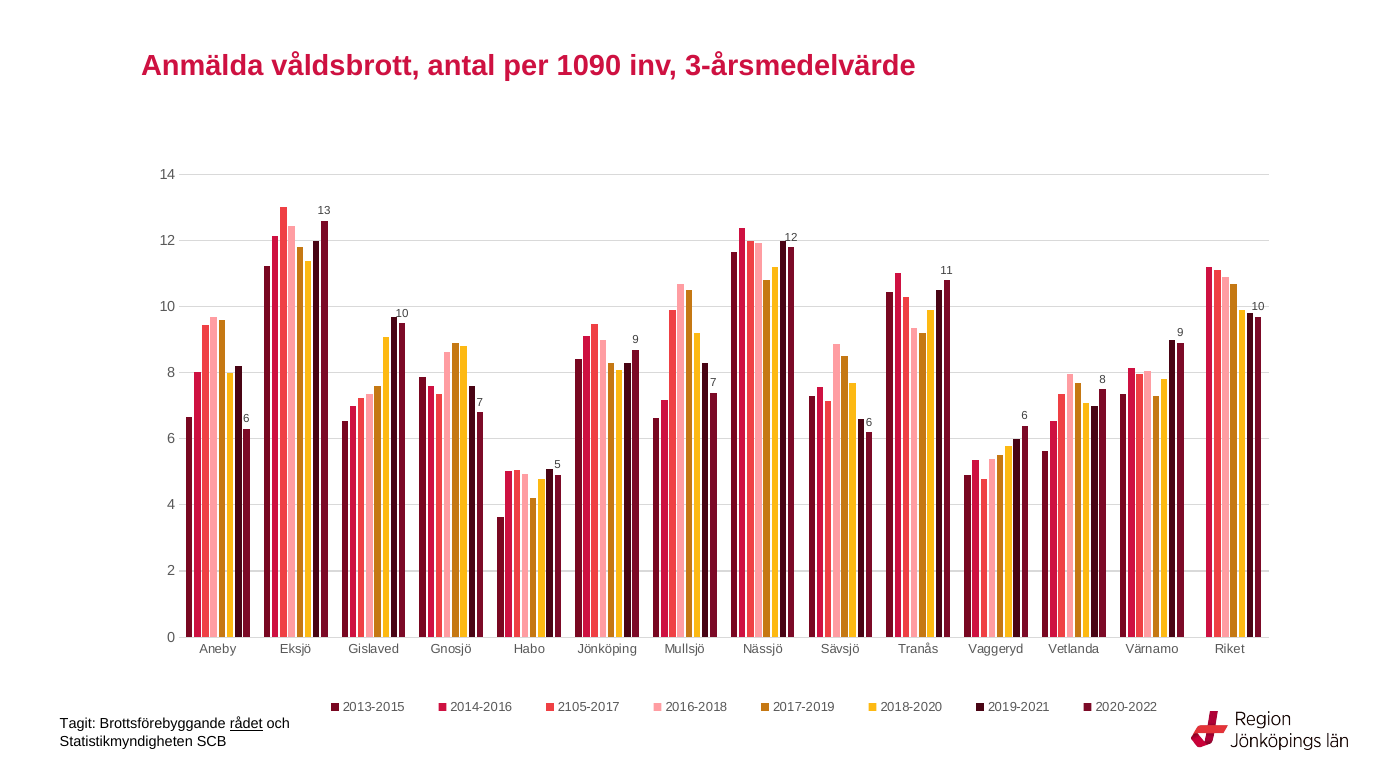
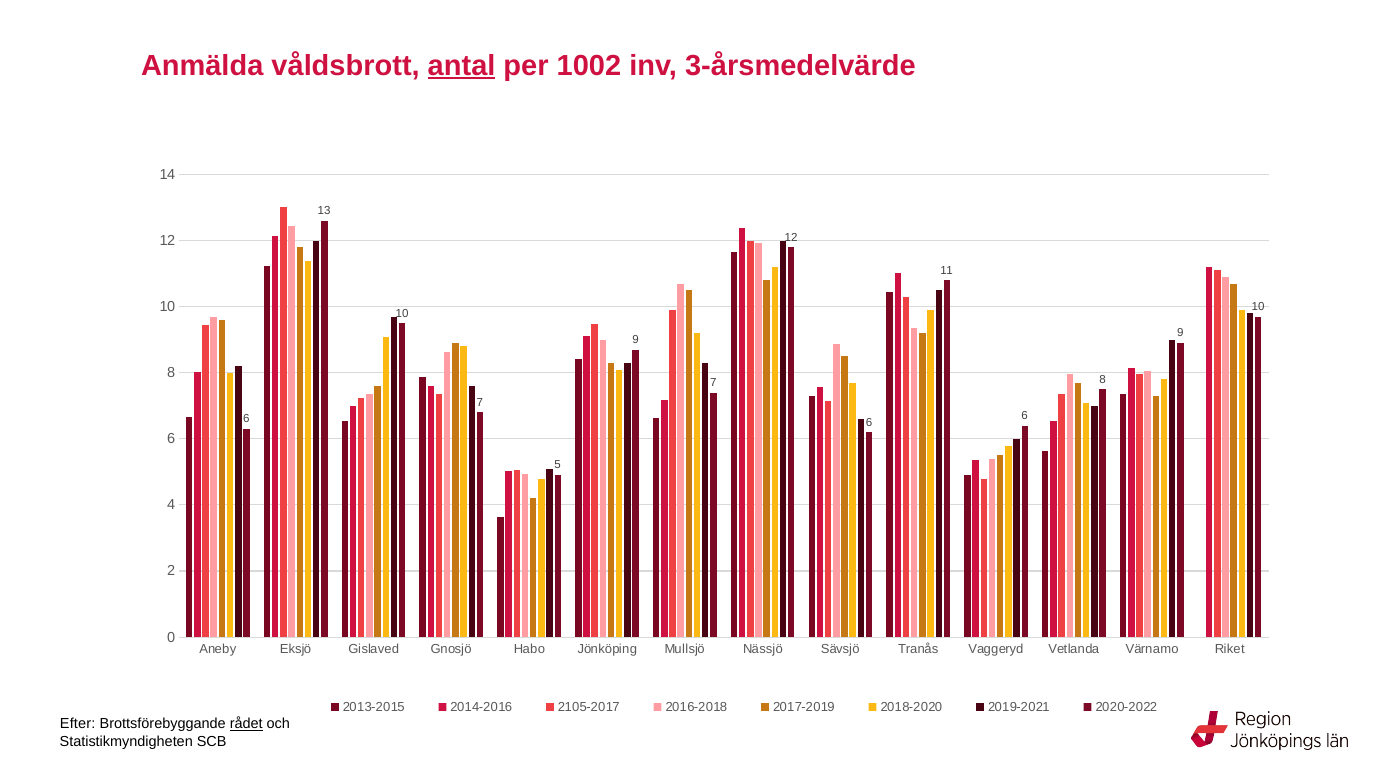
antal underline: none -> present
1090: 1090 -> 1002
Tagit: Tagit -> Efter
